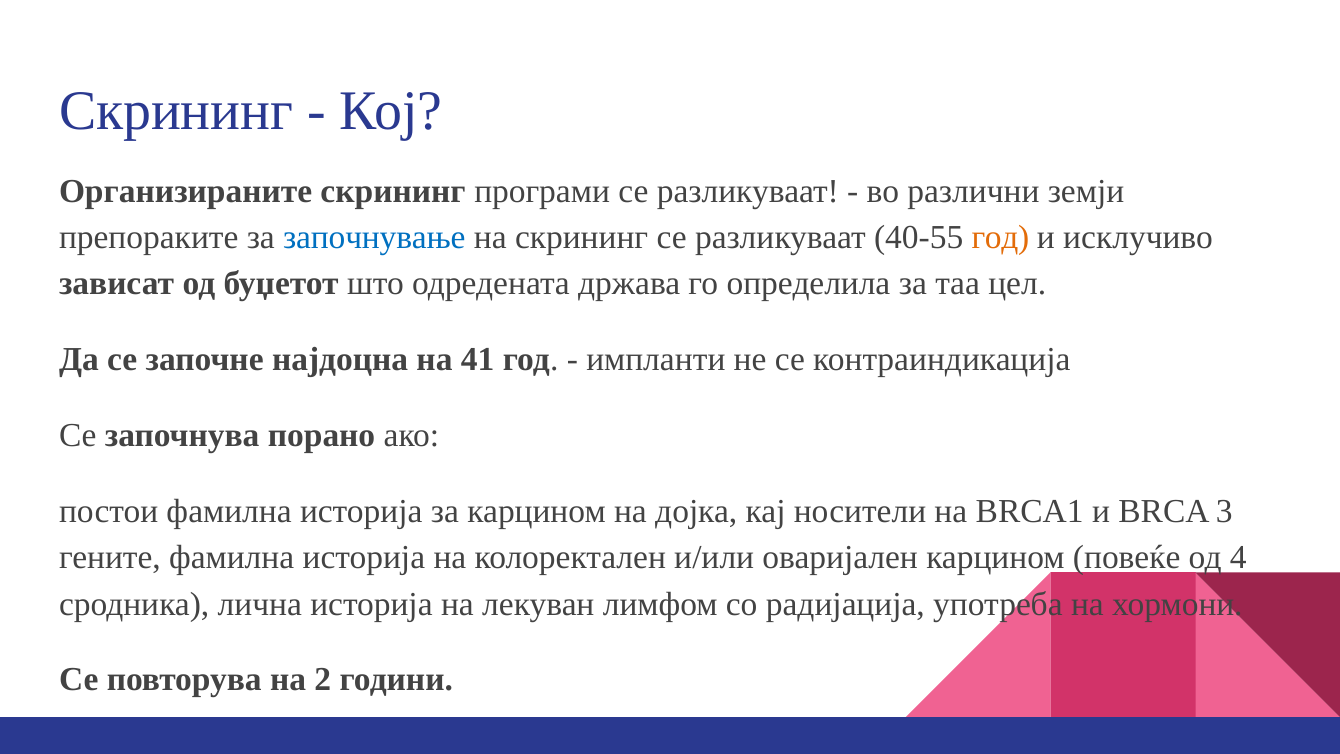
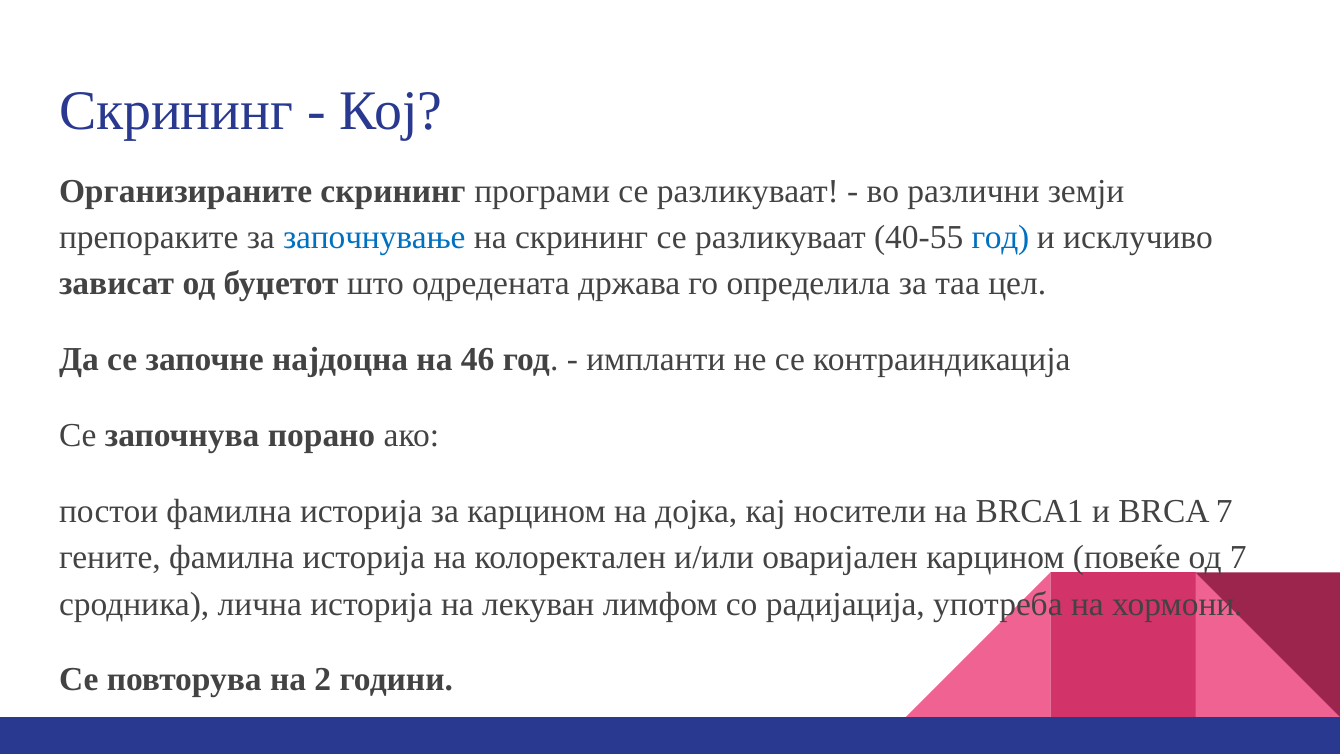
год at (1000, 237) colour: orange -> blue
41: 41 -> 46
BRCA 3: 3 -> 7
од 4: 4 -> 7
